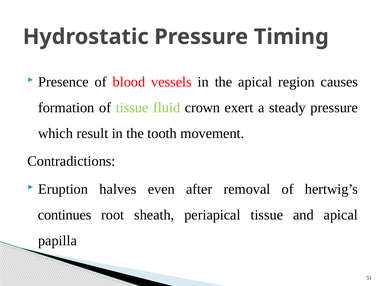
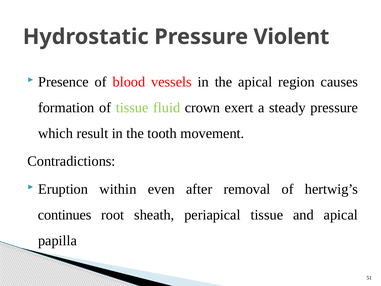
Timing: Timing -> Violent
halves: halves -> within
